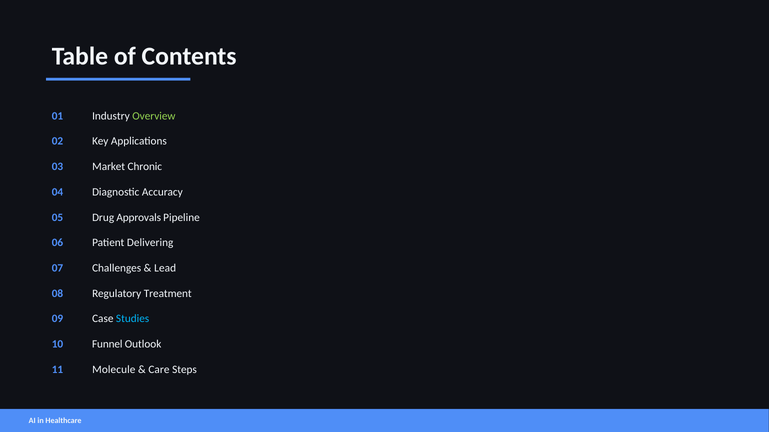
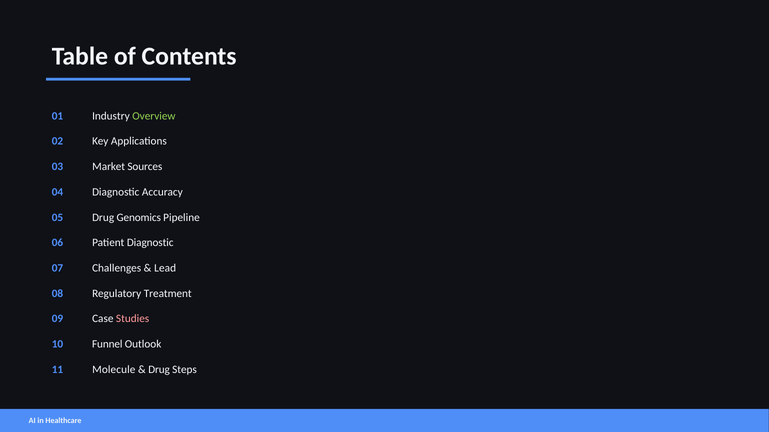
Chronic: Chronic -> Sources
Approvals: Approvals -> Genomics
Patient Delivering: Delivering -> Diagnostic
Studies colour: light blue -> pink
Care at (159, 370): Care -> Drug
